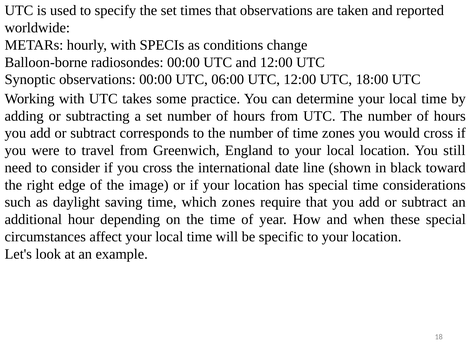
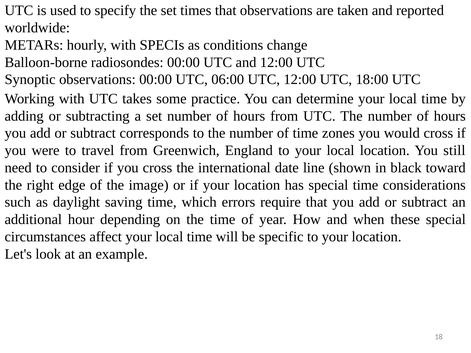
which zones: zones -> errors
